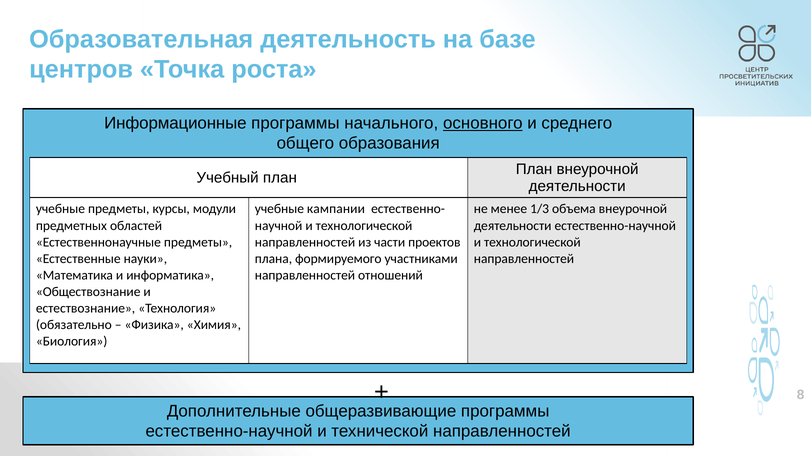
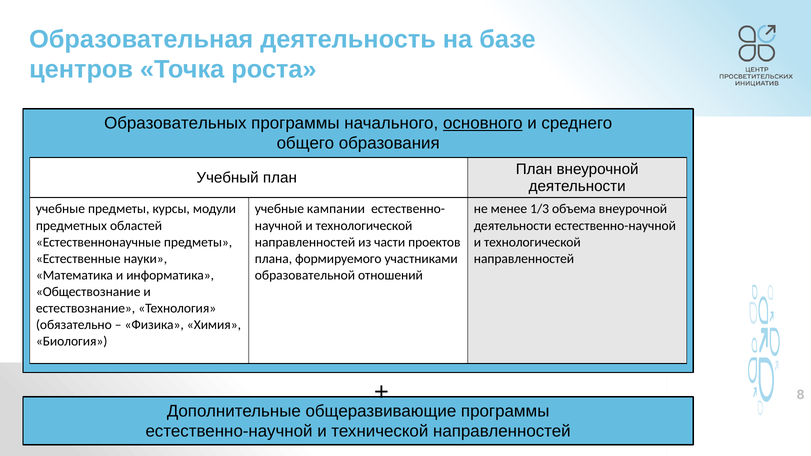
Информационные: Информационные -> Образовательных
направленностей at (305, 275): направленностей -> образовательной
